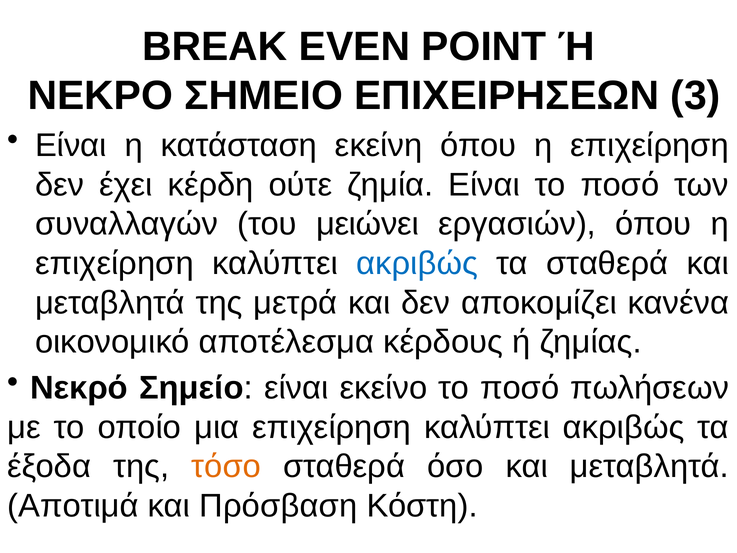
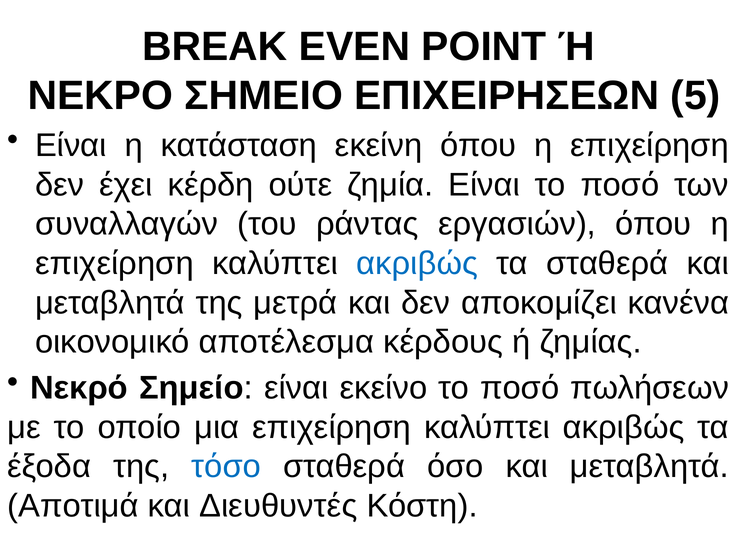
3: 3 -> 5
μειώνει: μειώνει -> ράντας
τόσο colour: orange -> blue
Πρόσβαση: Πρόσβαση -> Διευθυντές
